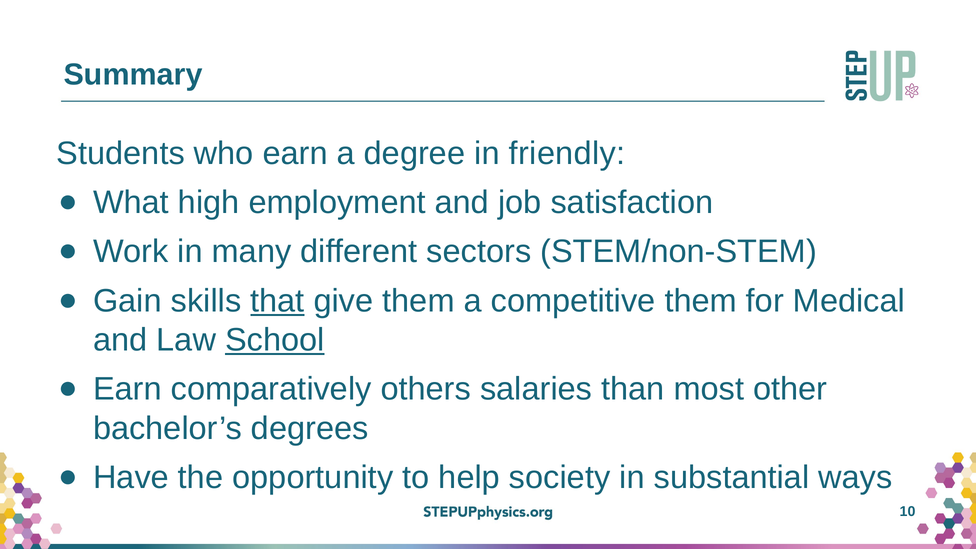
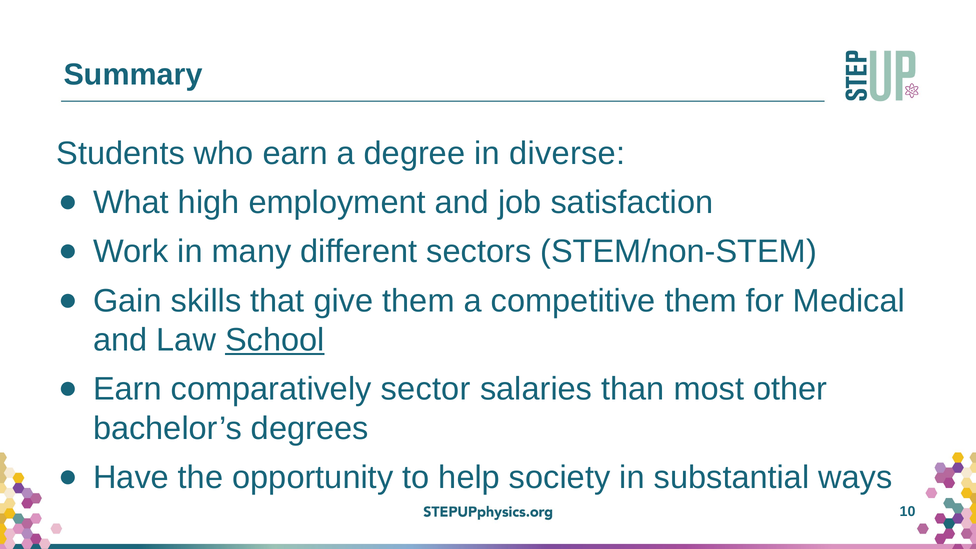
friendly: friendly -> diverse
that underline: present -> none
others: others -> sector
